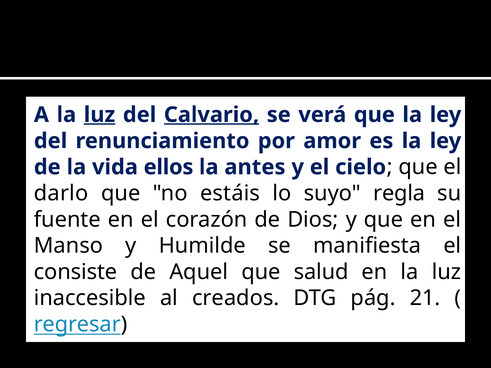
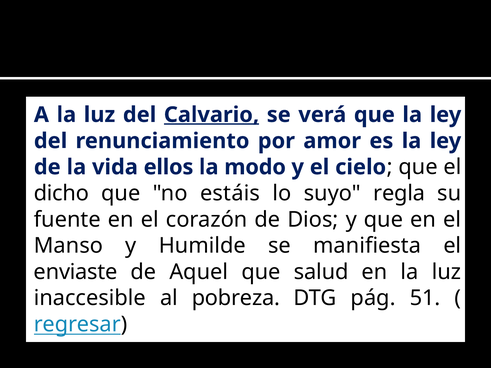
luz at (100, 115) underline: present -> none
antes: antes -> modo
darlo: darlo -> dicho
consiste: consiste -> enviaste
creados: creados -> pobreza
21: 21 -> 51
